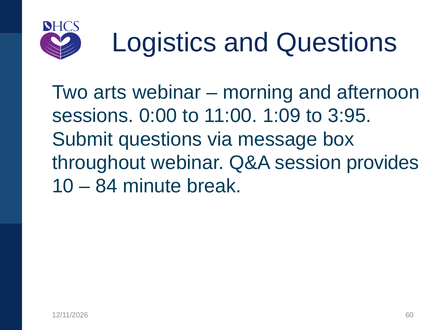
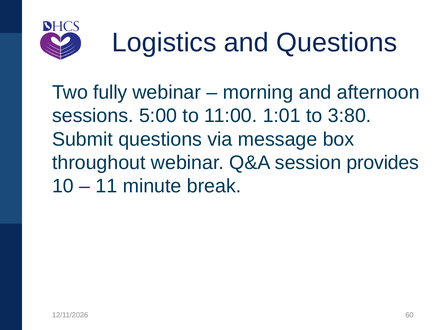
arts: arts -> fully
0:00: 0:00 -> 5:00
1:09: 1:09 -> 1:01
3:95: 3:95 -> 3:80
84: 84 -> 11
